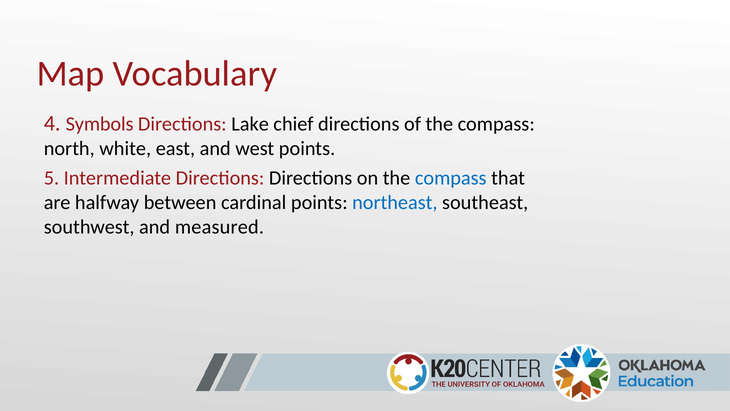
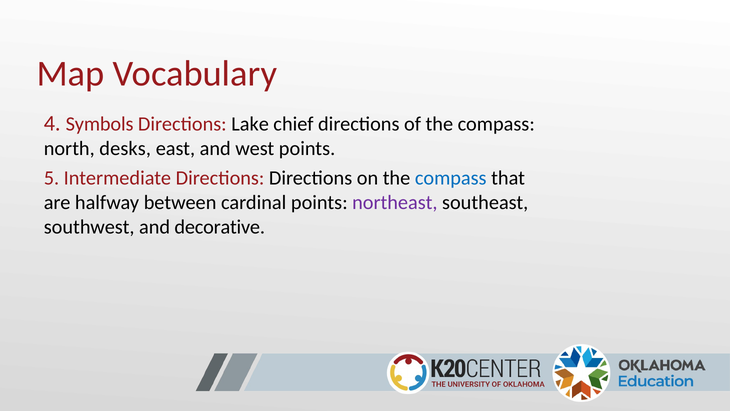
white: white -> desks
northeast colour: blue -> purple
measured: measured -> decorative
